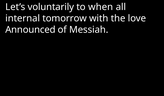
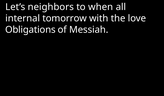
voluntarily: voluntarily -> neighbors
Announced: Announced -> Obligations
